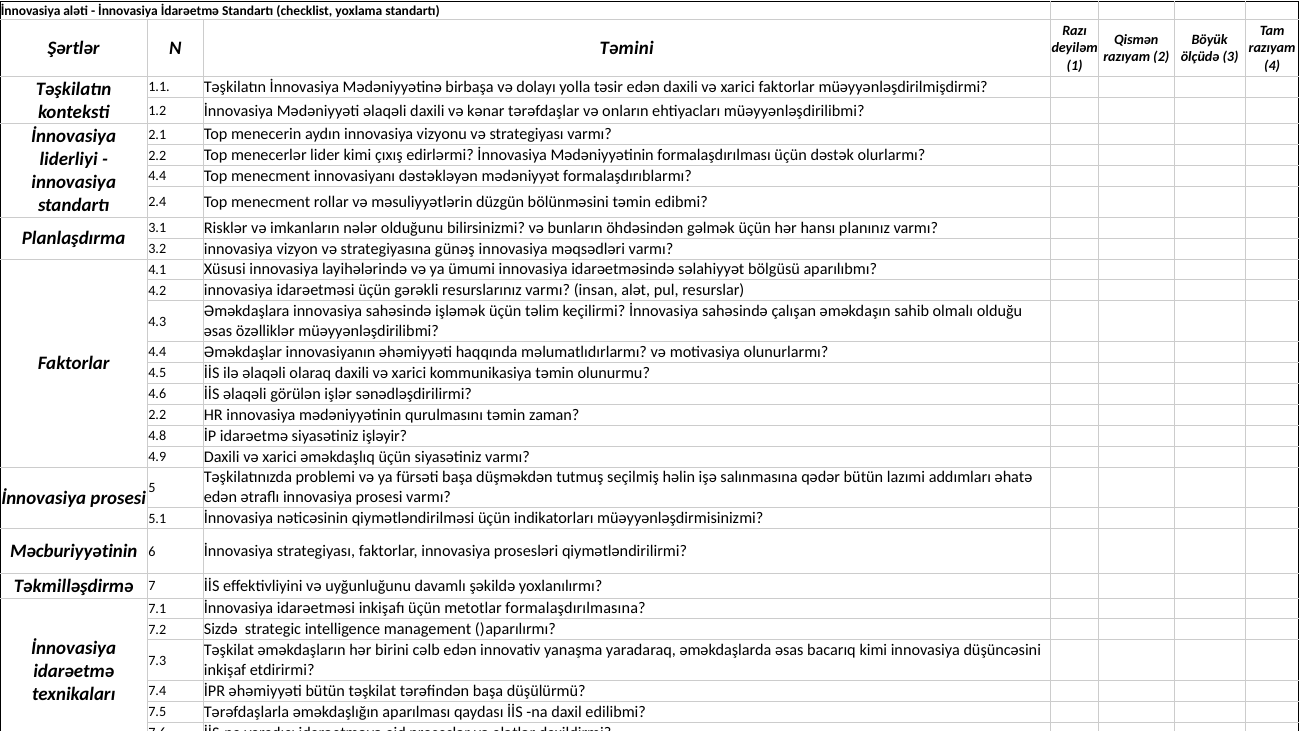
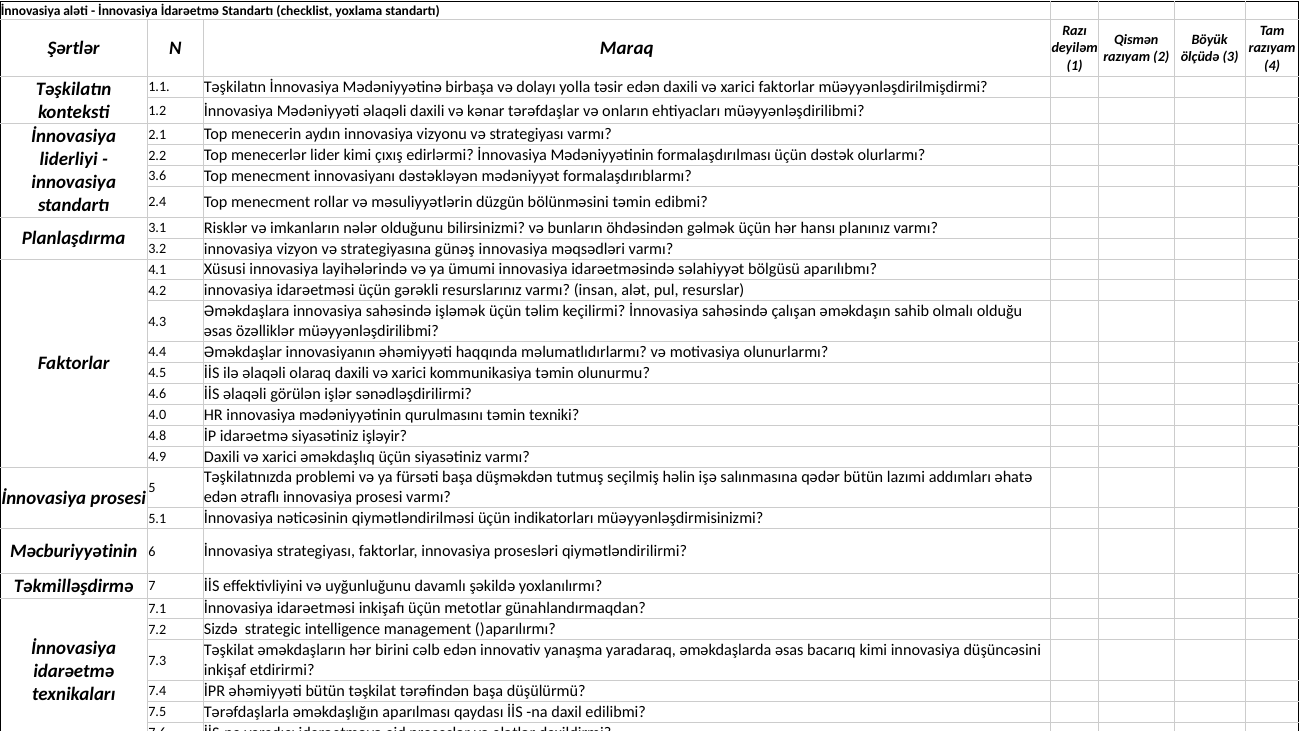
Təmini: Təmini -> Maraq
4.4 at (157, 176): 4.4 -> 3.6
2.2 at (157, 415): 2.2 -> 4.0
zaman: zaman -> texniki
formalaşdırılmasına: formalaşdırılmasına -> günahlandırmaqdan
